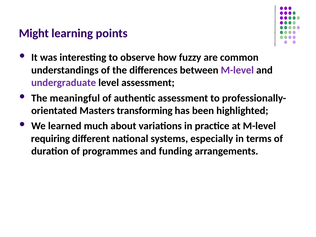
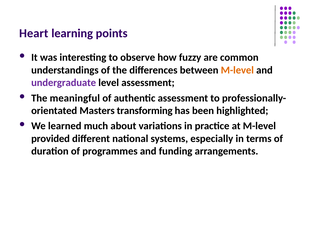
Might: Might -> Heart
M-level at (237, 70) colour: purple -> orange
requiring: requiring -> provided
